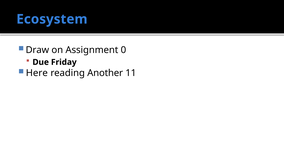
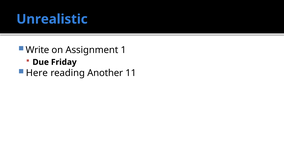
Ecosystem: Ecosystem -> Unrealistic
Draw: Draw -> Write
0: 0 -> 1
